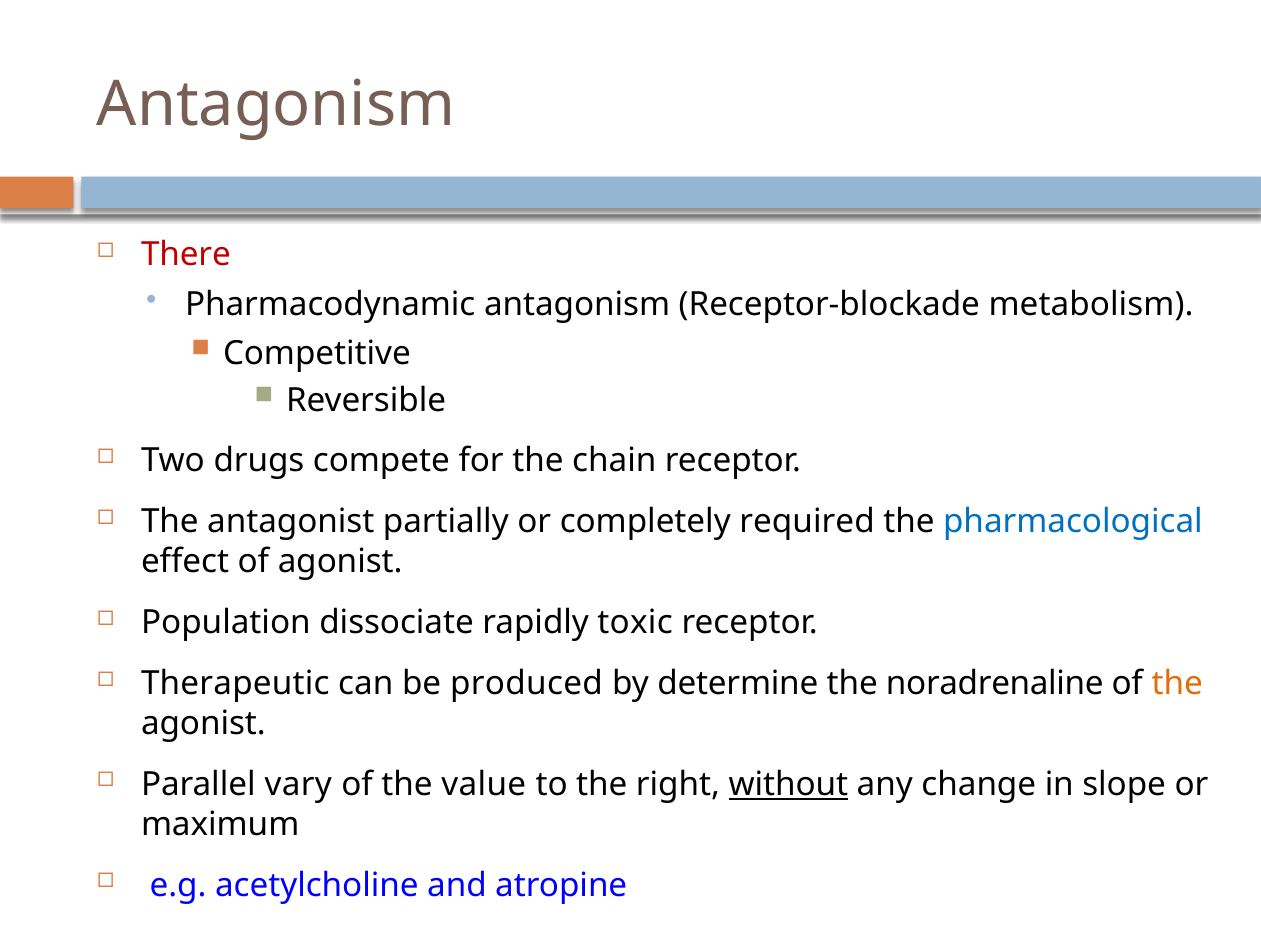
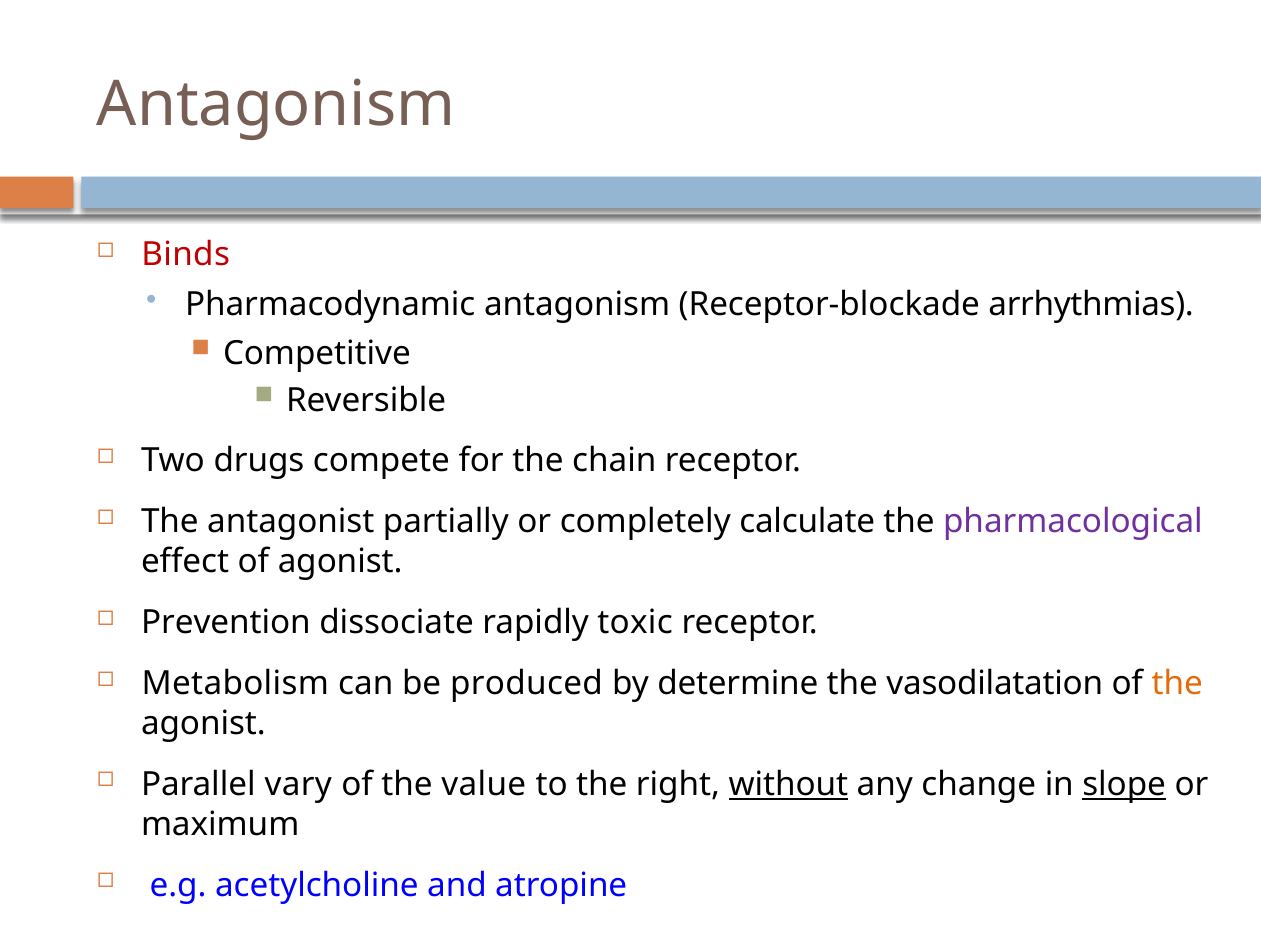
There: There -> Binds
metabolism: metabolism -> arrhythmias
required: required -> calculate
pharmacological colour: blue -> purple
Population: Population -> Prevention
Therapeutic: Therapeutic -> Metabolism
noradrenaline: noradrenaline -> vasodilatation
slope underline: none -> present
